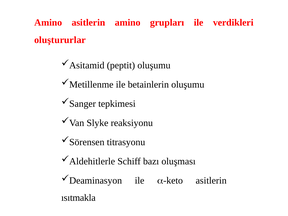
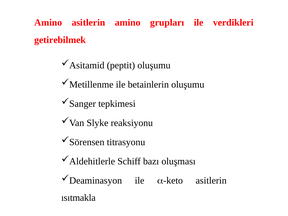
oluştururlar: oluştururlar -> getirebilmek
